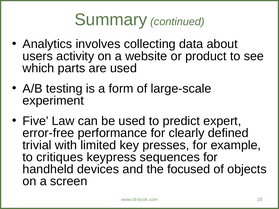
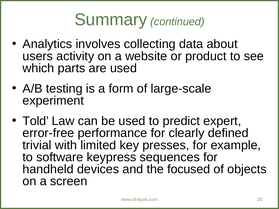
Five: Five -> Told
critiques: critiques -> software
